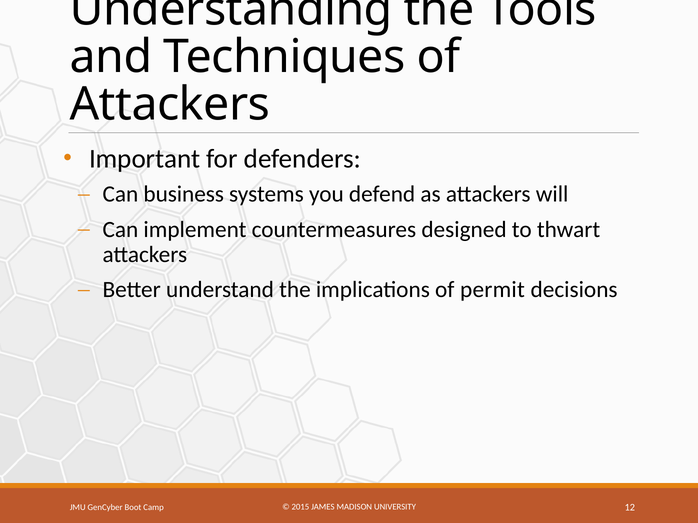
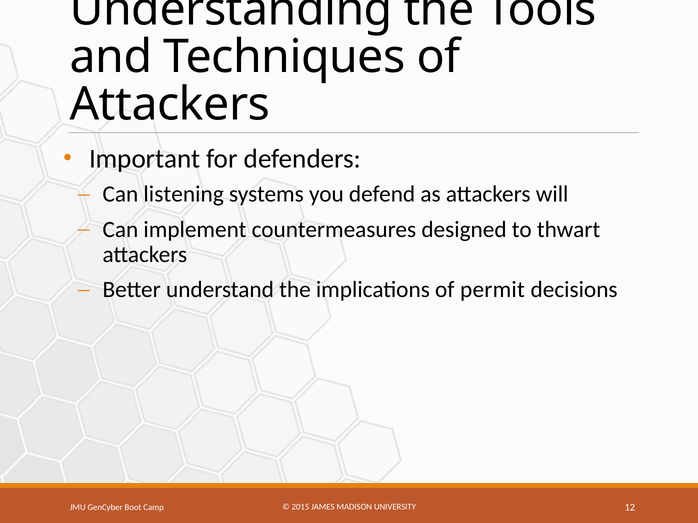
business: business -> listening
